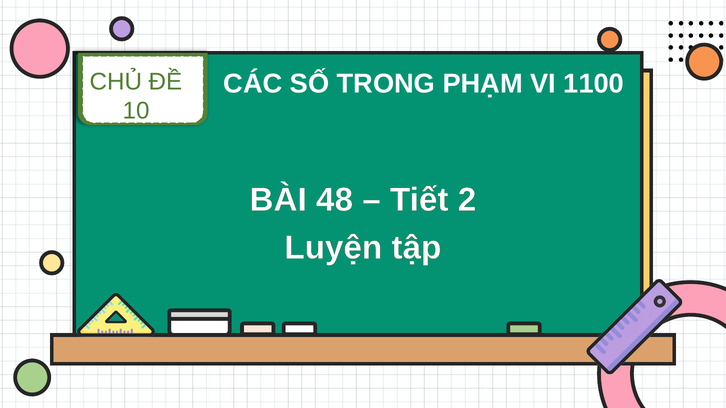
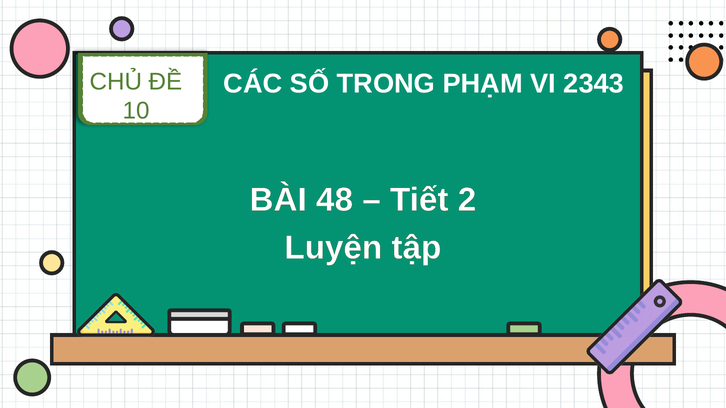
1100: 1100 -> 2343
